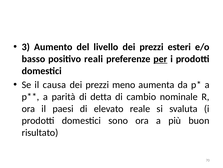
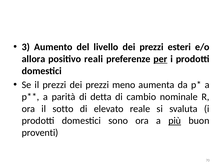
basso: basso -> allora
il causa: causa -> prezzi
paesi: paesi -> sotto
più underline: none -> present
risultato: risultato -> proventi
